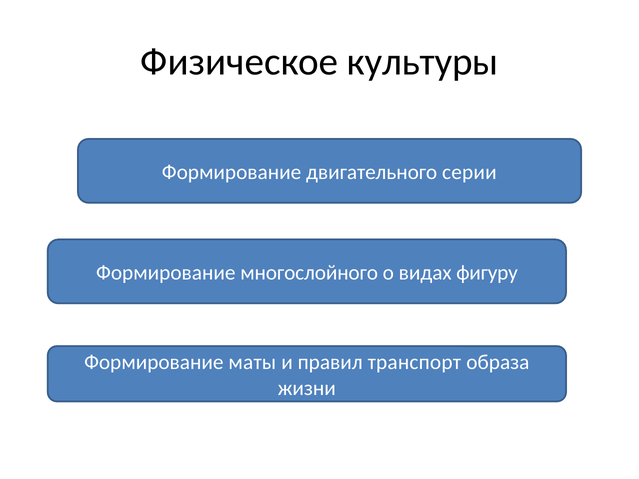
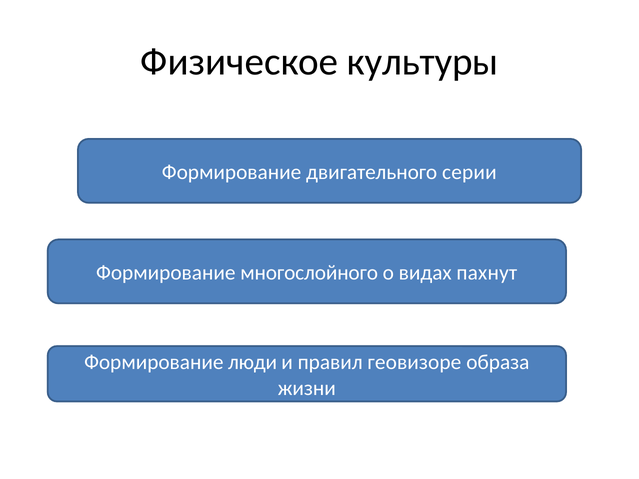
фигуру: фигуру -> пахнут
маты: маты -> люди
транспорт: транспорт -> геовизоре
